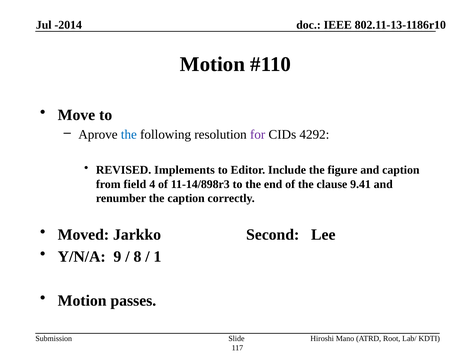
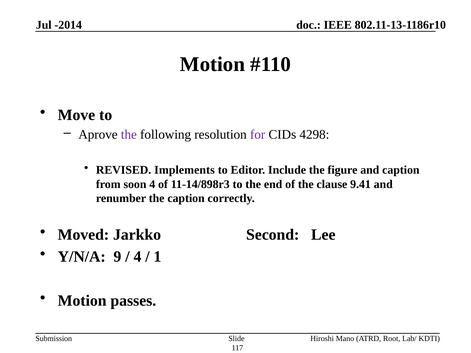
the at (129, 135) colour: blue -> purple
4292: 4292 -> 4298
field: field -> soon
8 at (137, 257): 8 -> 4
